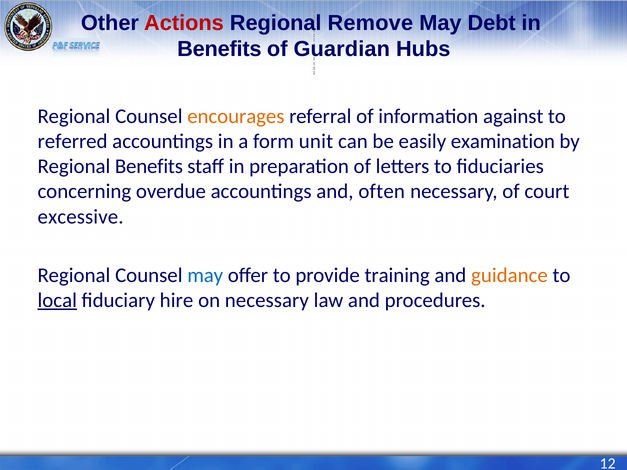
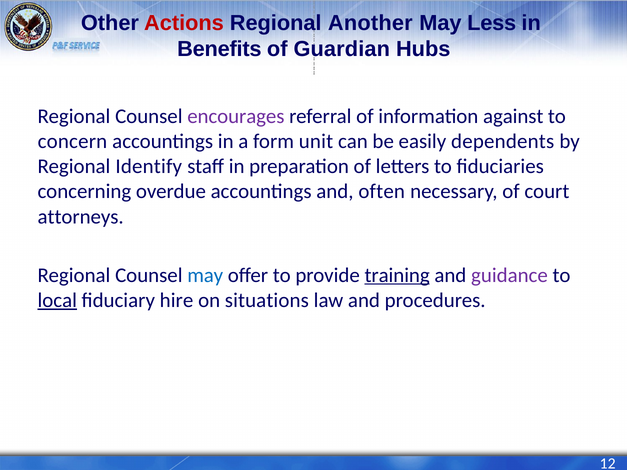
Remove: Remove -> Another
Debt: Debt -> Less
encourages colour: orange -> purple
referred: referred -> concern
examination: examination -> dependents
Regional Benefits: Benefits -> Identify
excessive: excessive -> attorneys
training underline: none -> present
guidance colour: orange -> purple
on necessary: necessary -> situations
